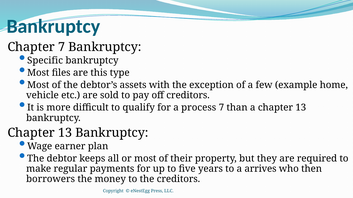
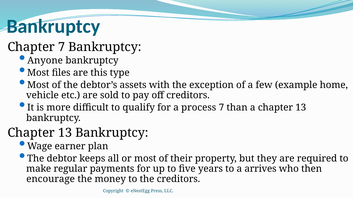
Specific: Specific -> Anyone
borrowers: borrowers -> encourage
